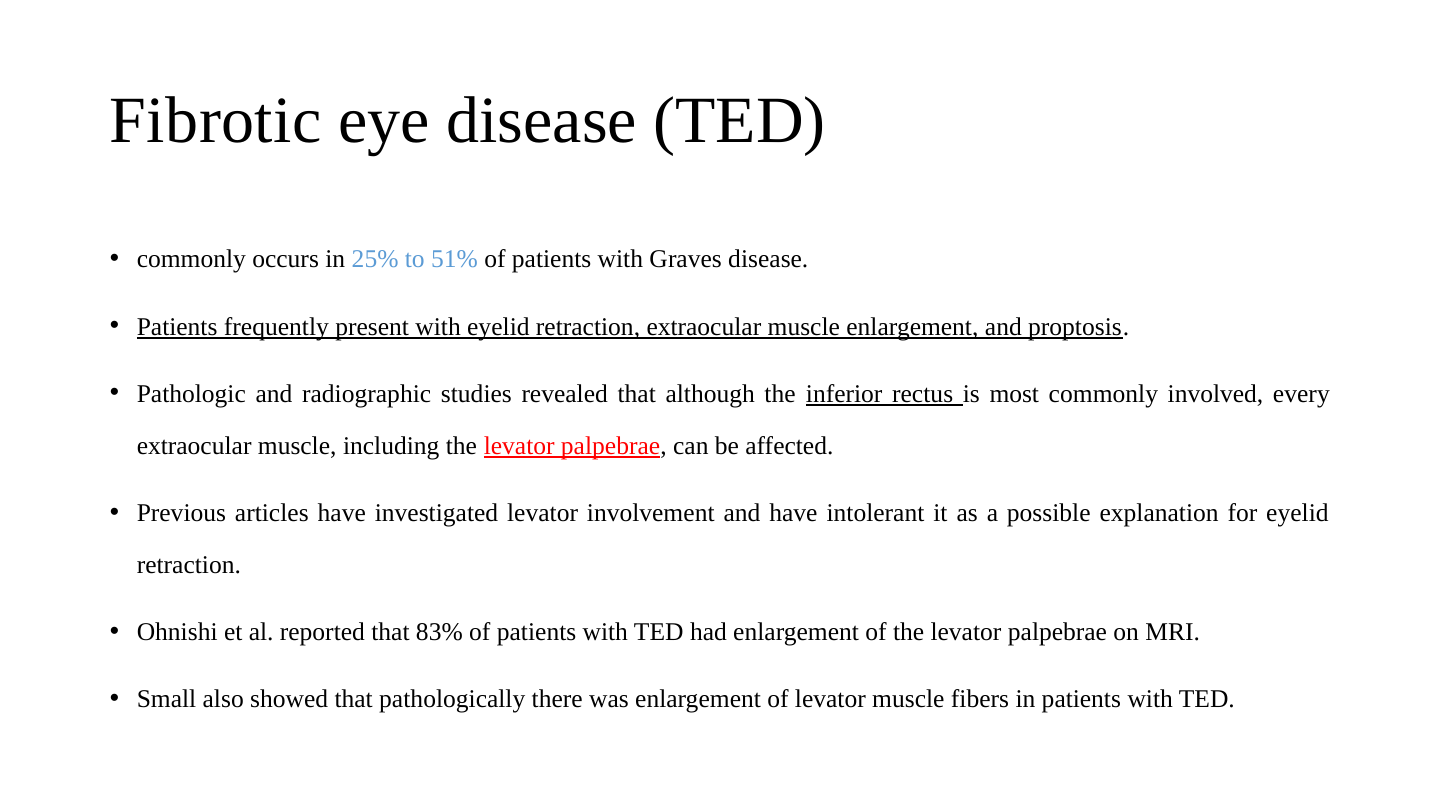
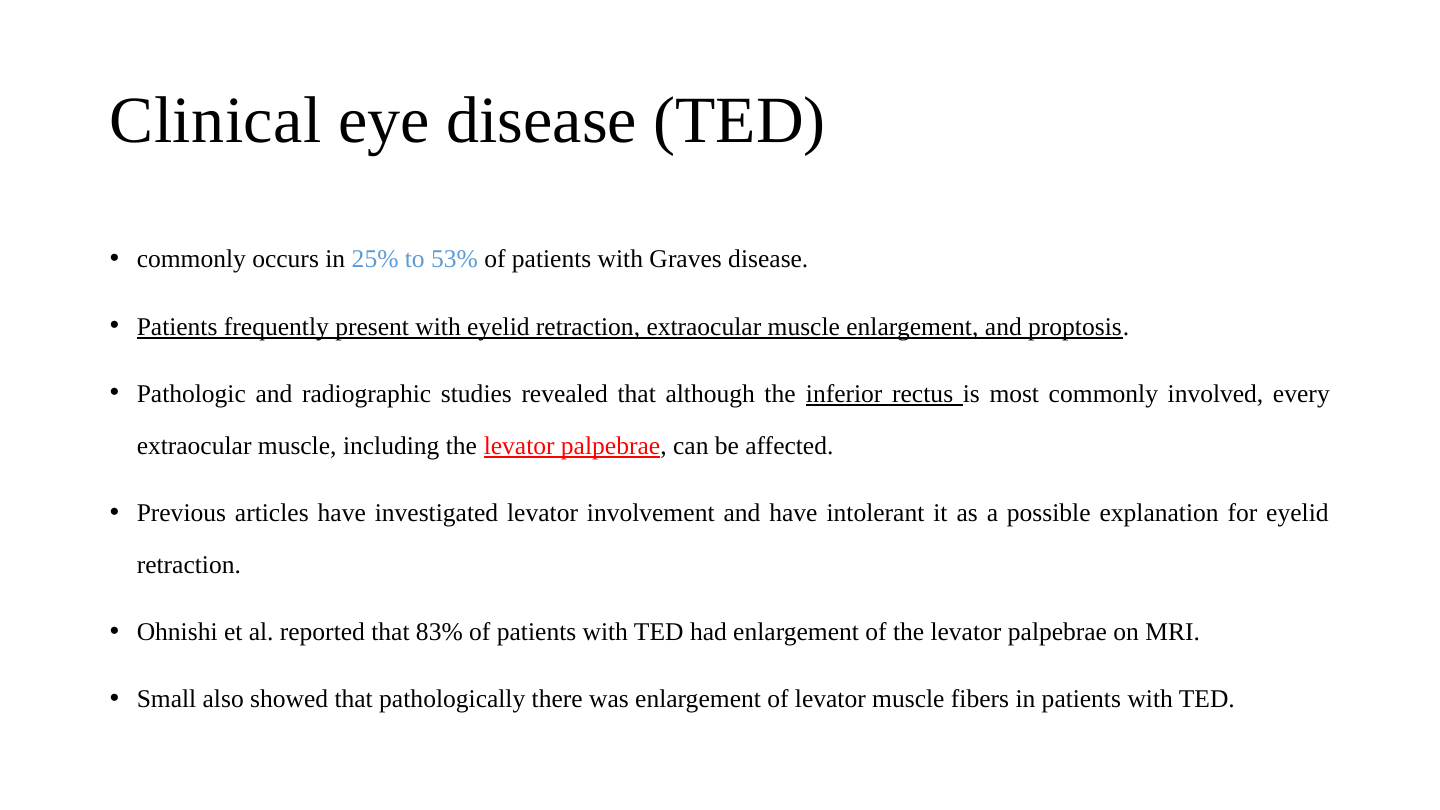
Fibrotic: Fibrotic -> Clinical
51%: 51% -> 53%
